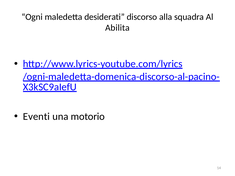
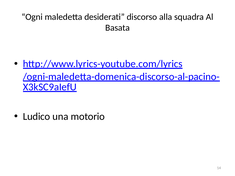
Abilita: Abilita -> Basata
Eventi: Eventi -> Ludico
